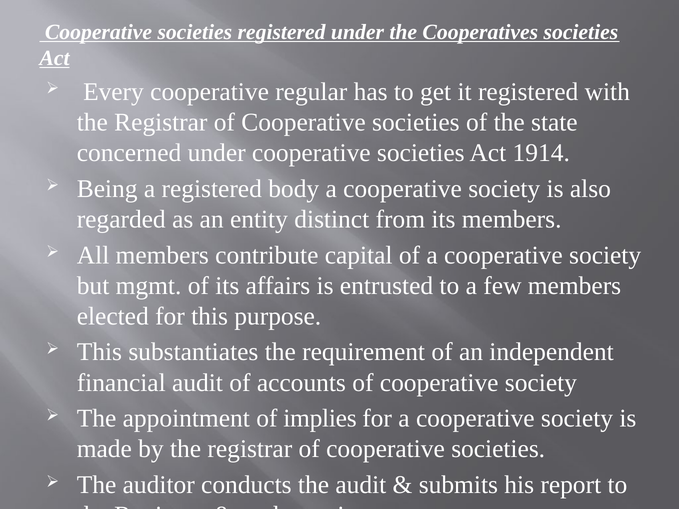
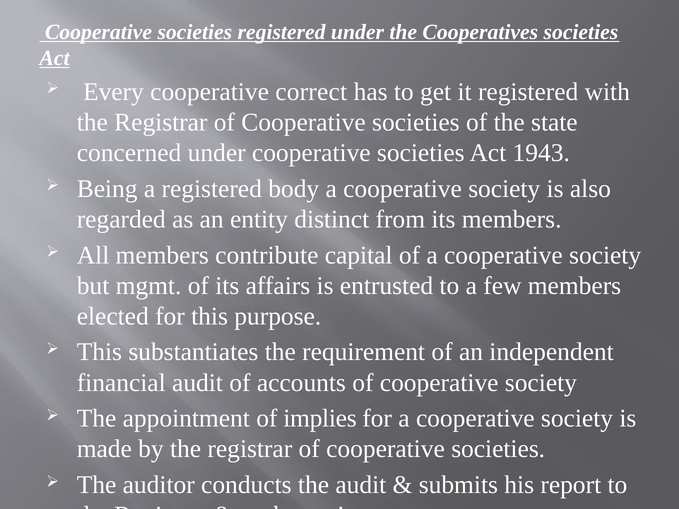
regular: regular -> correct
1914: 1914 -> 1943
